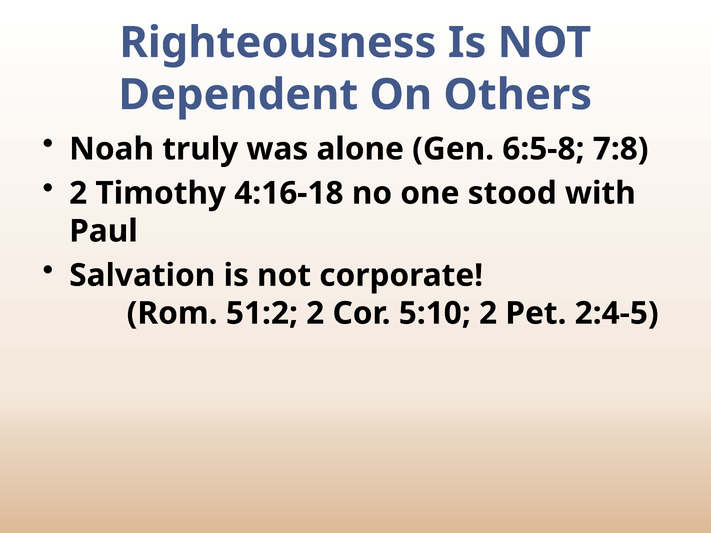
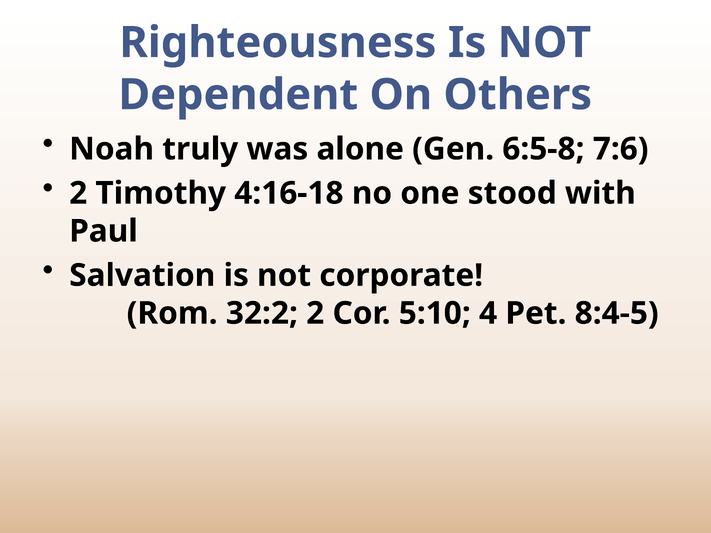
7:8: 7:8 -> 7:6
51:2: 51:2 -> 32:2
5:10 2: 2 -> 4
2:4-5: 2:4-5 -> 8:4-5
